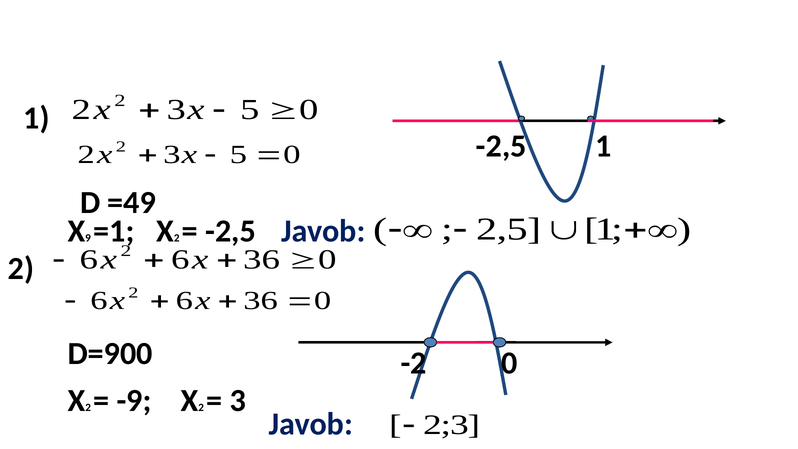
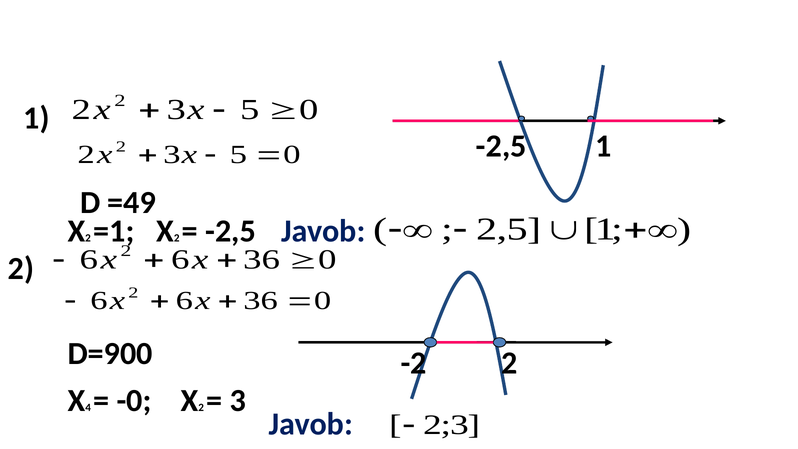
9 at (88, 238): 9 -> 2
-2 0: 0 -> 2
2 at (88, 408): 2 -> 4
-9: -9 -> -0
